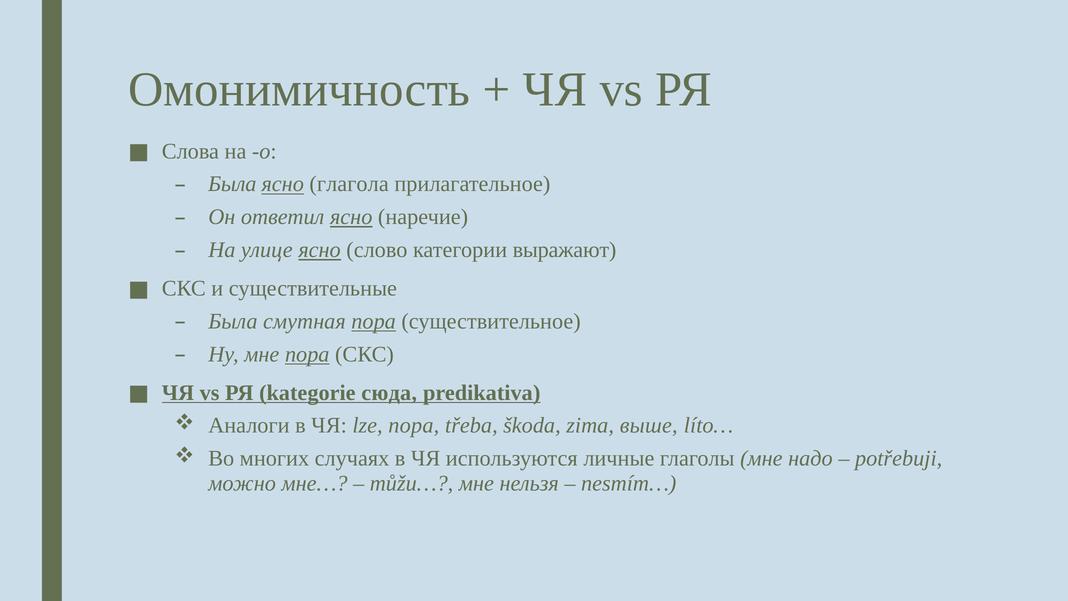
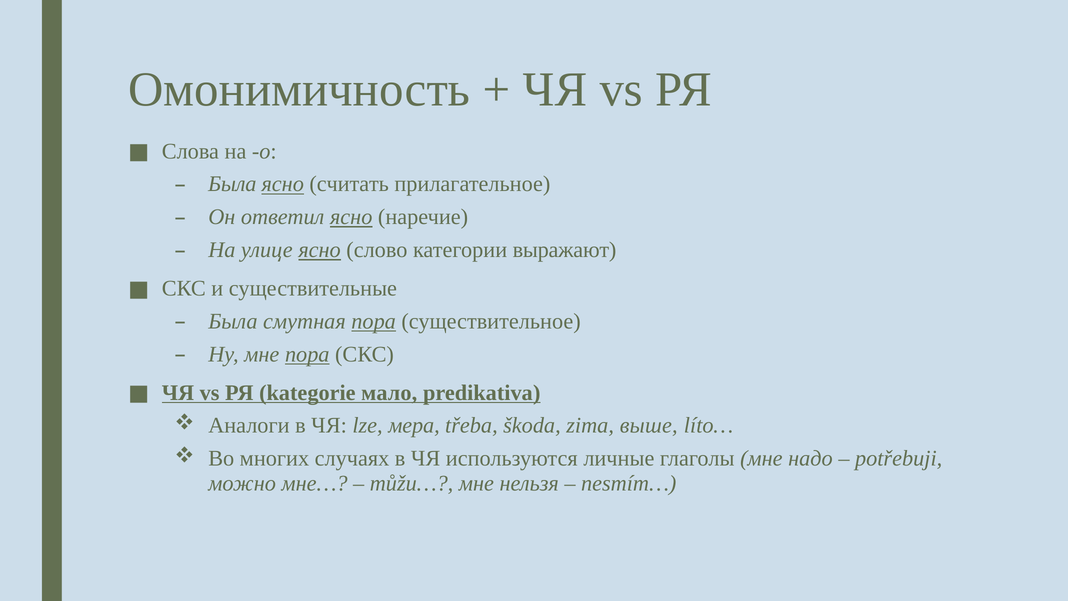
глагола: глагола -> считать
сюда: сюда -> мало
lze пора: пора -> мера
